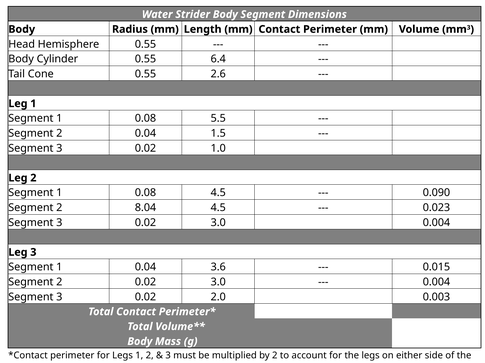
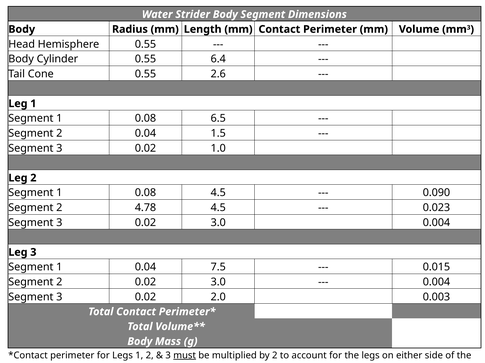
5.5: 5.5 -> 6.5
8.04: 8.04 -> 4.78
3.6: 3.6 -> 7.5
must at (185, 356) underline: none -> present
